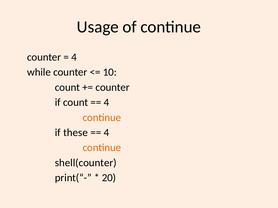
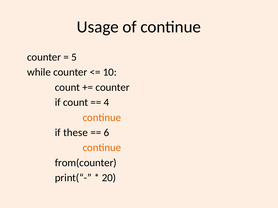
4 at (74, 57): 4 -> 5
4 at (106, 133): 4 -> 6
shell(counter: shell(counter -> from(counter
